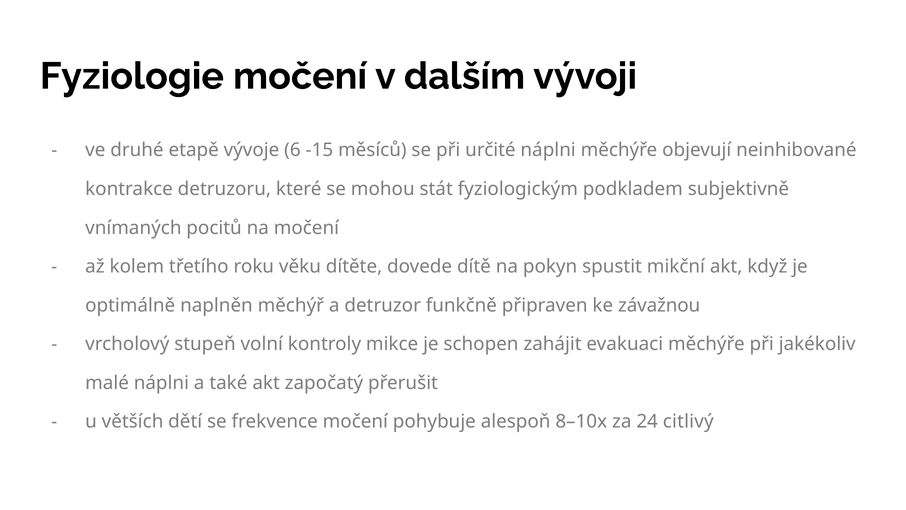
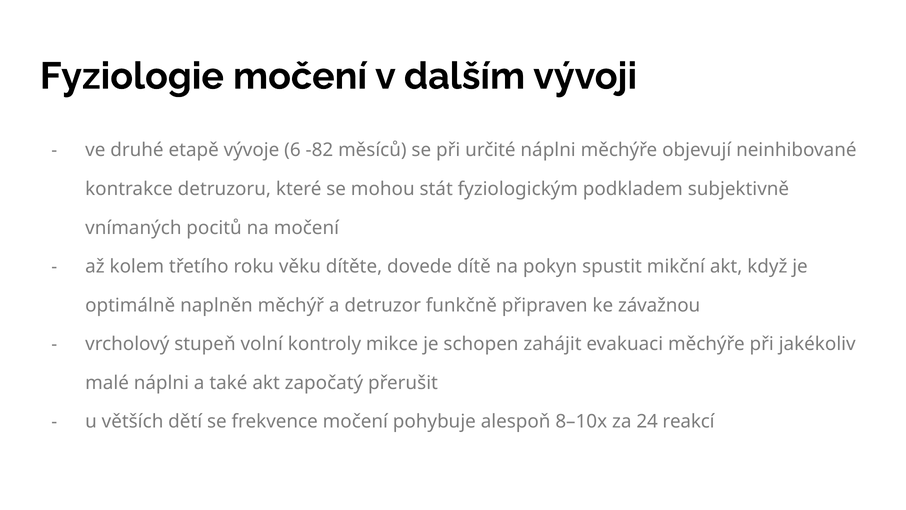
-15: -15 -> -82
citlivý: citlivý -> reakcí
